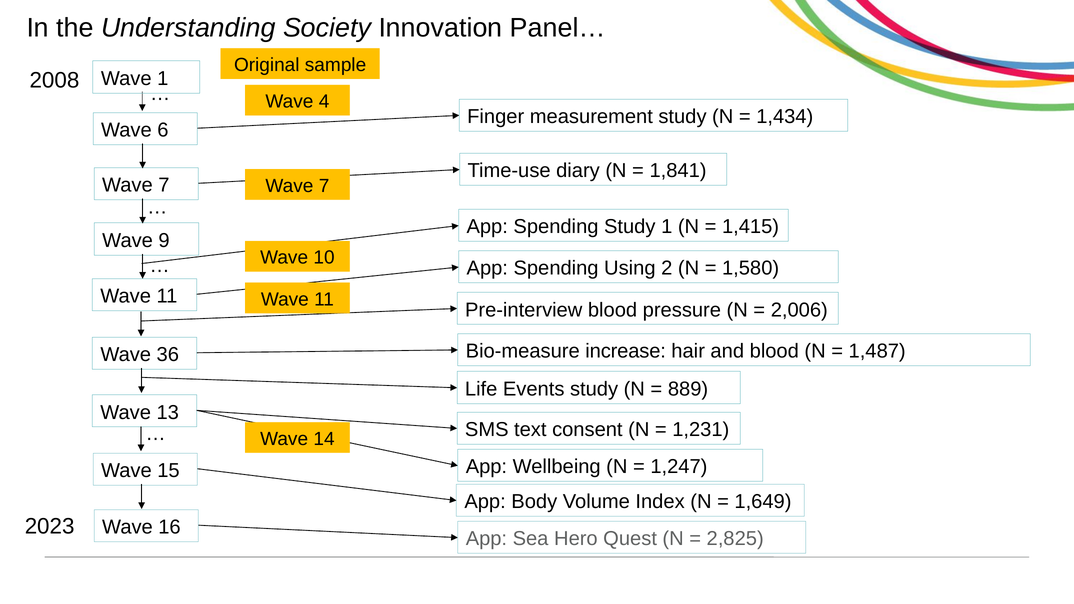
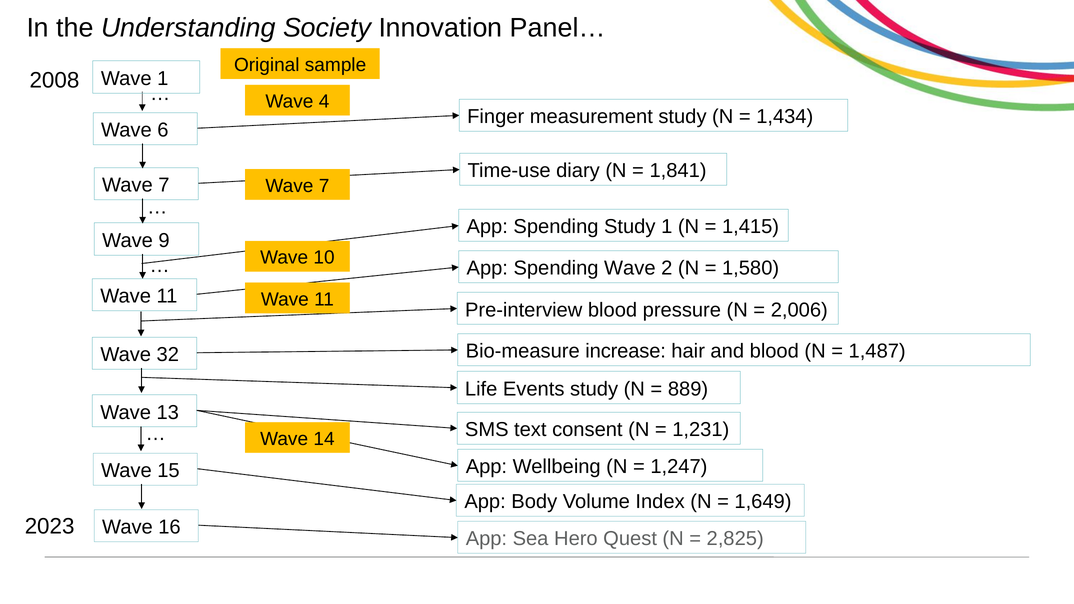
Spending Using: Using -> Wave
36: 36 -> 32
